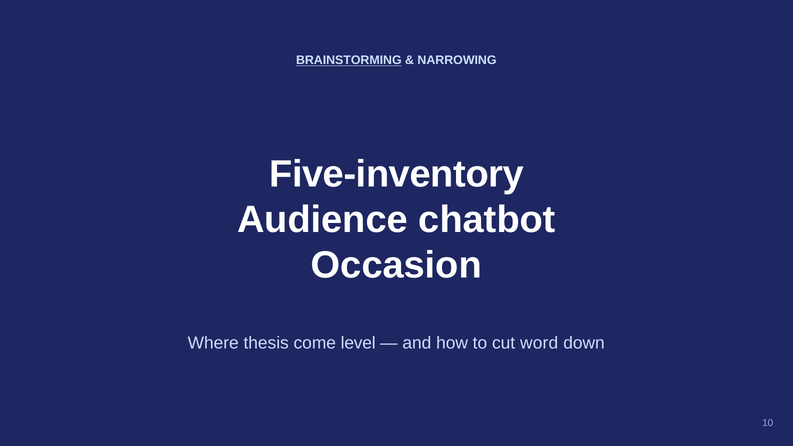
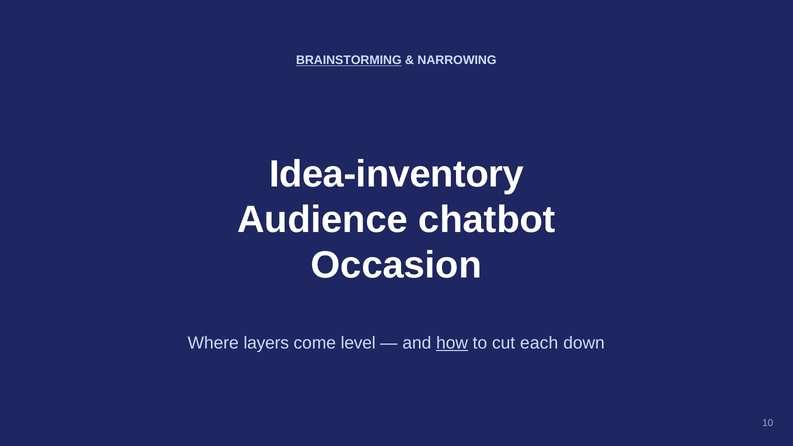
Five-inventory: Five-inventory -> Idea-inventory
thesis: thesis -> layers
how underline: none -> present
word: word -> each
